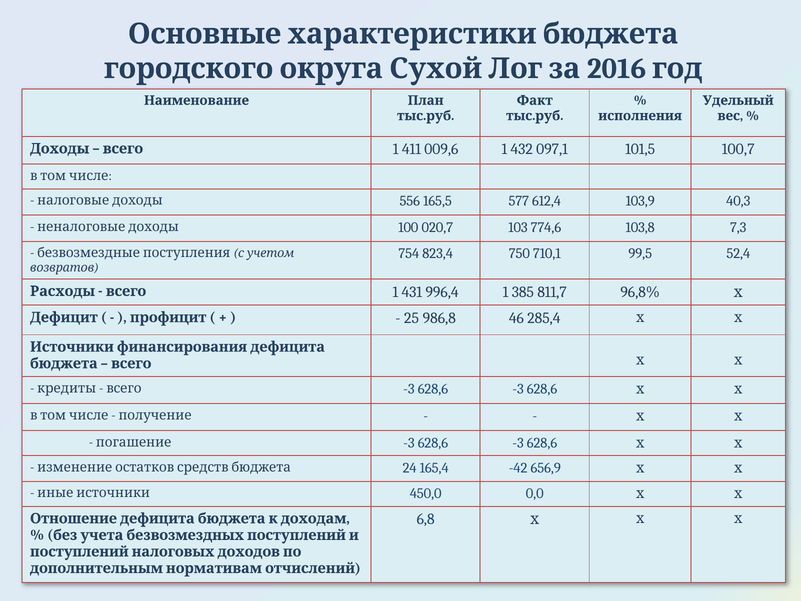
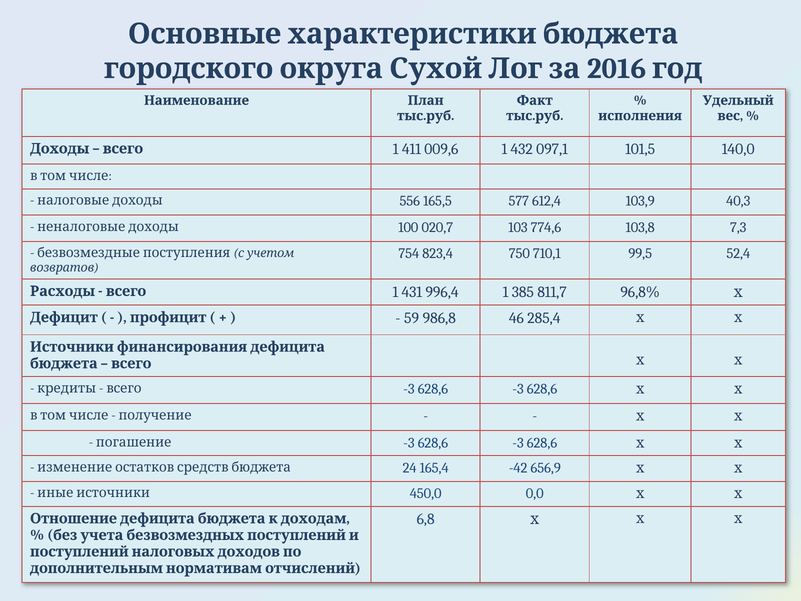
100,7: 100,7 -> 140,0
25: 25 -> 59
